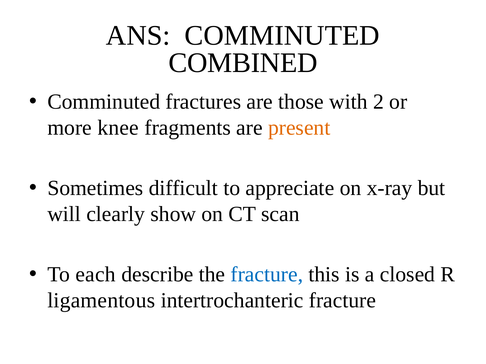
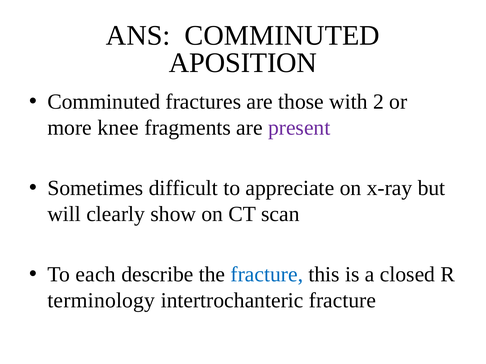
COMBINED: COMBINED -> APOSITION
present colour: orange -> purple
ligamentous: ligamentous -> terminology
